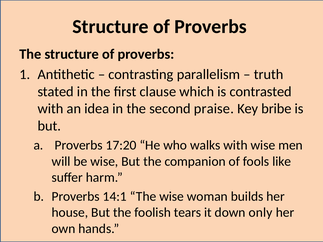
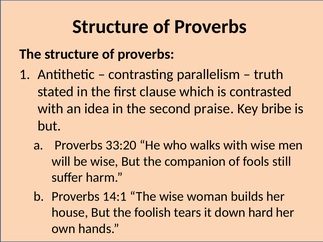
17:20: 17:20 -> 33:20
like: like -> still
only: only -> hard
